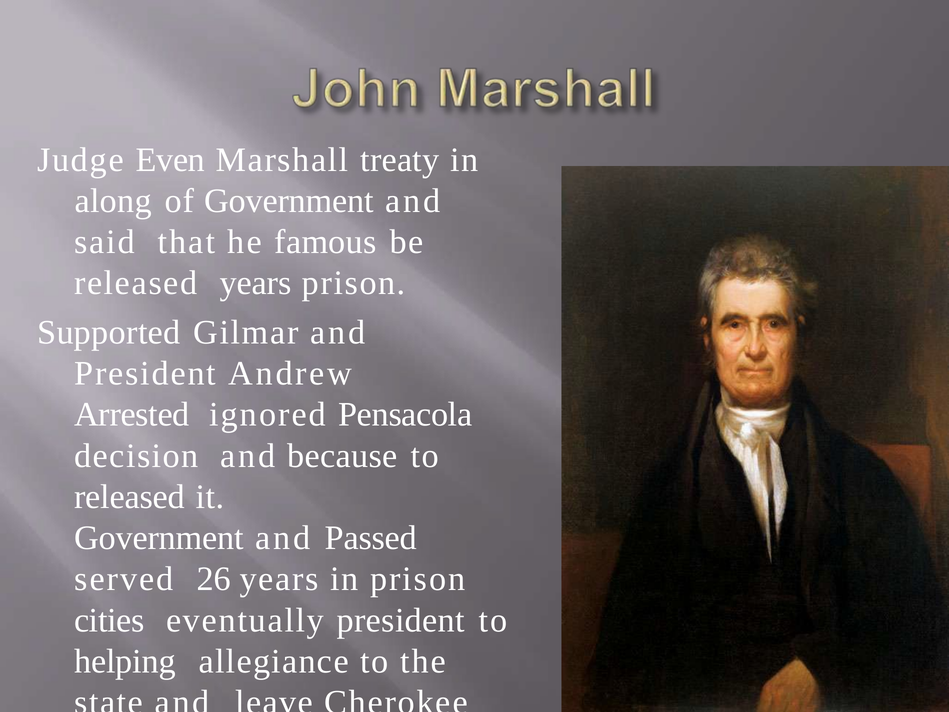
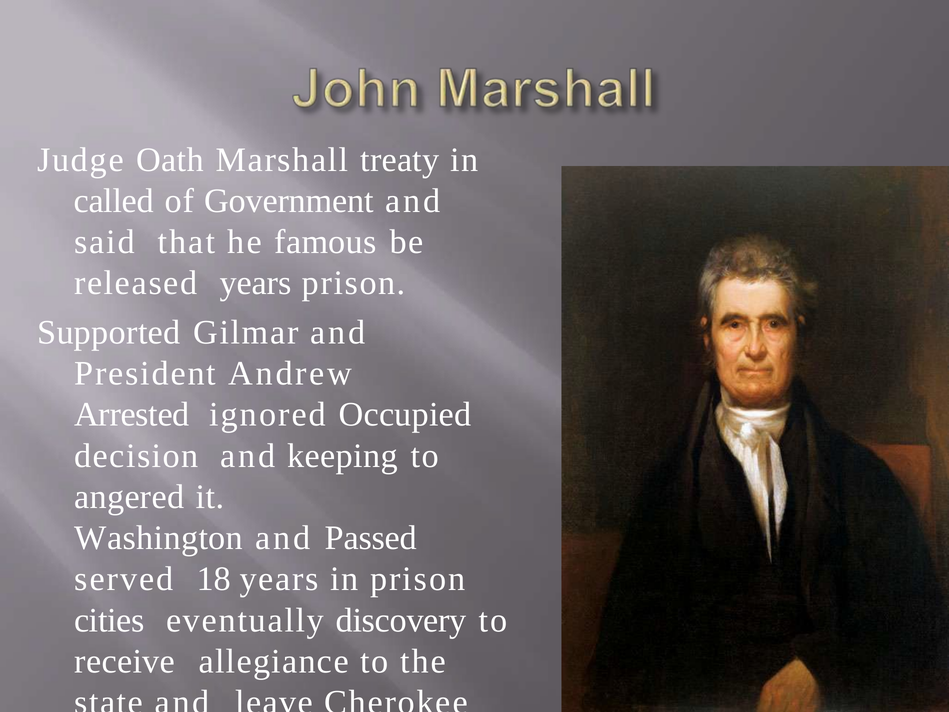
Even: Even -> Oath
along: along -> called
Pensacola: Pensacola -> Occupied
because: because -> keeping
released at (130, 497): released -> angered
Government at (159, 538): Government -> Washington
26: 26 -> 18
eventually president: president -> discovery
helping: helping -> receive
